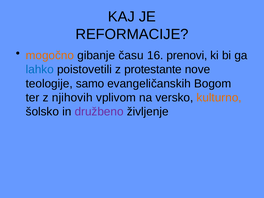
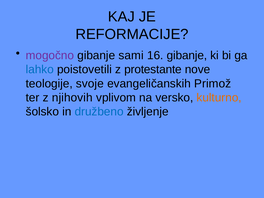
mogočno colour: orange -> purple
času: času -> sami
16 prenovi: prenovi -> gibanje
samo: samo -> svoje
Bogom: Bogom -> Primož
družbeno colour: purple -> blue
